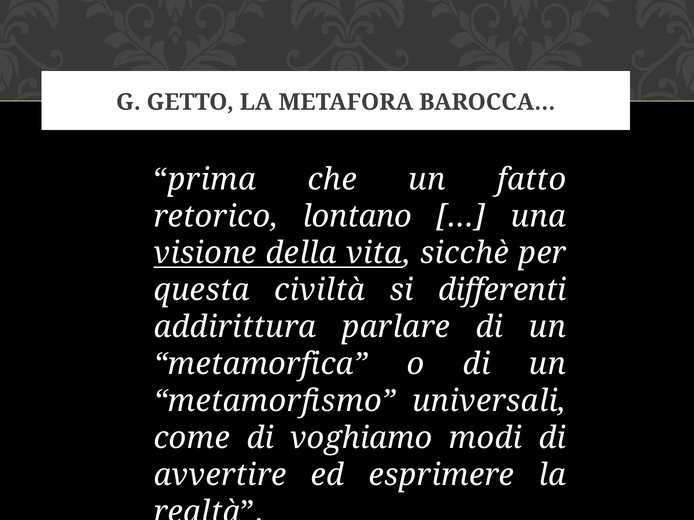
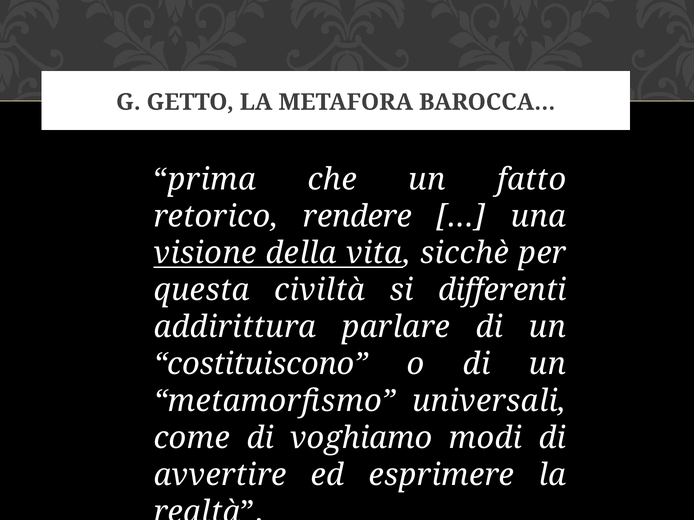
lontano: lontano -> rendere
metamorfica: metamorfica -> costituiscono
